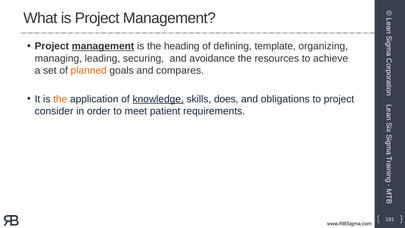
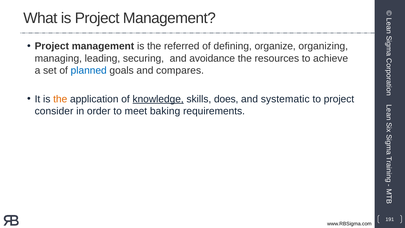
management at (103, 46) underline: present -> none
heading: heading -> referred
template: template -> organize
planned colour: orange -> blue
obligations: obligations -> systematic
patient: patient -> baking
